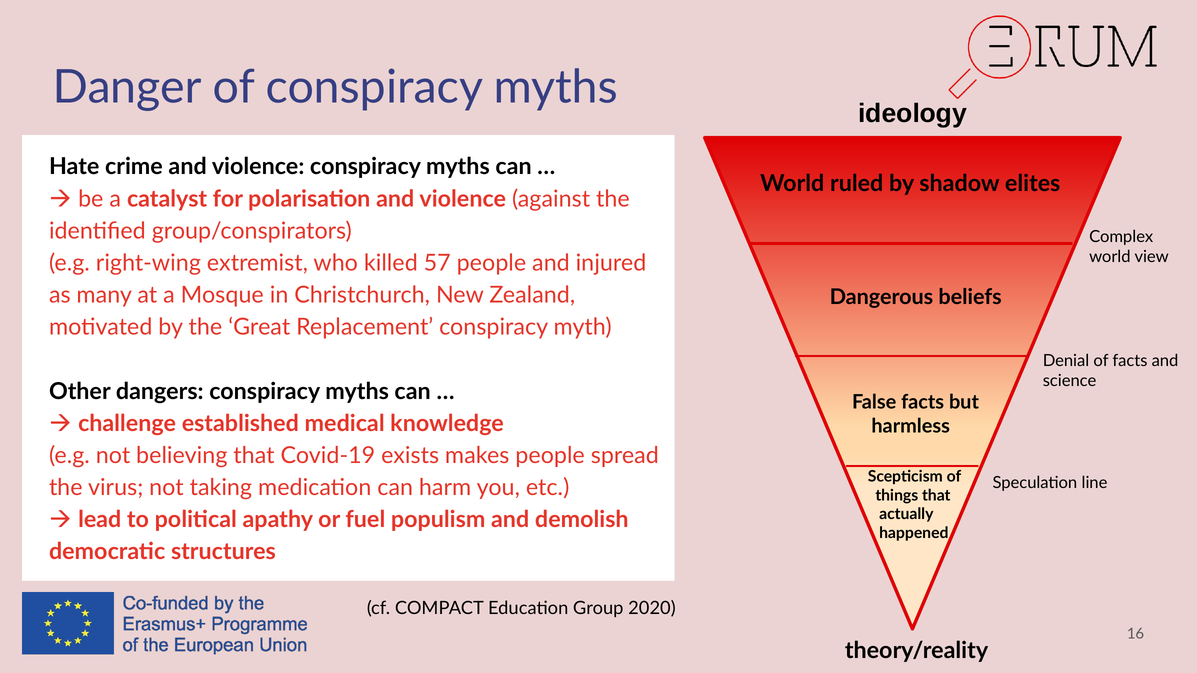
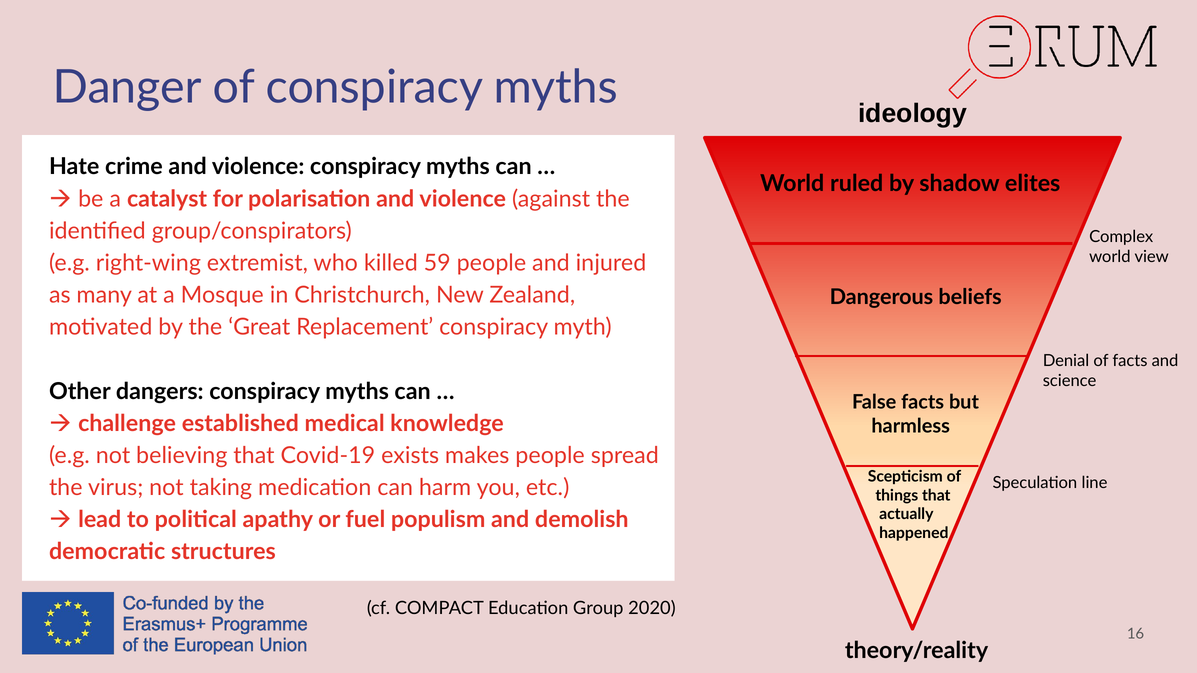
57: 57 -> 59
